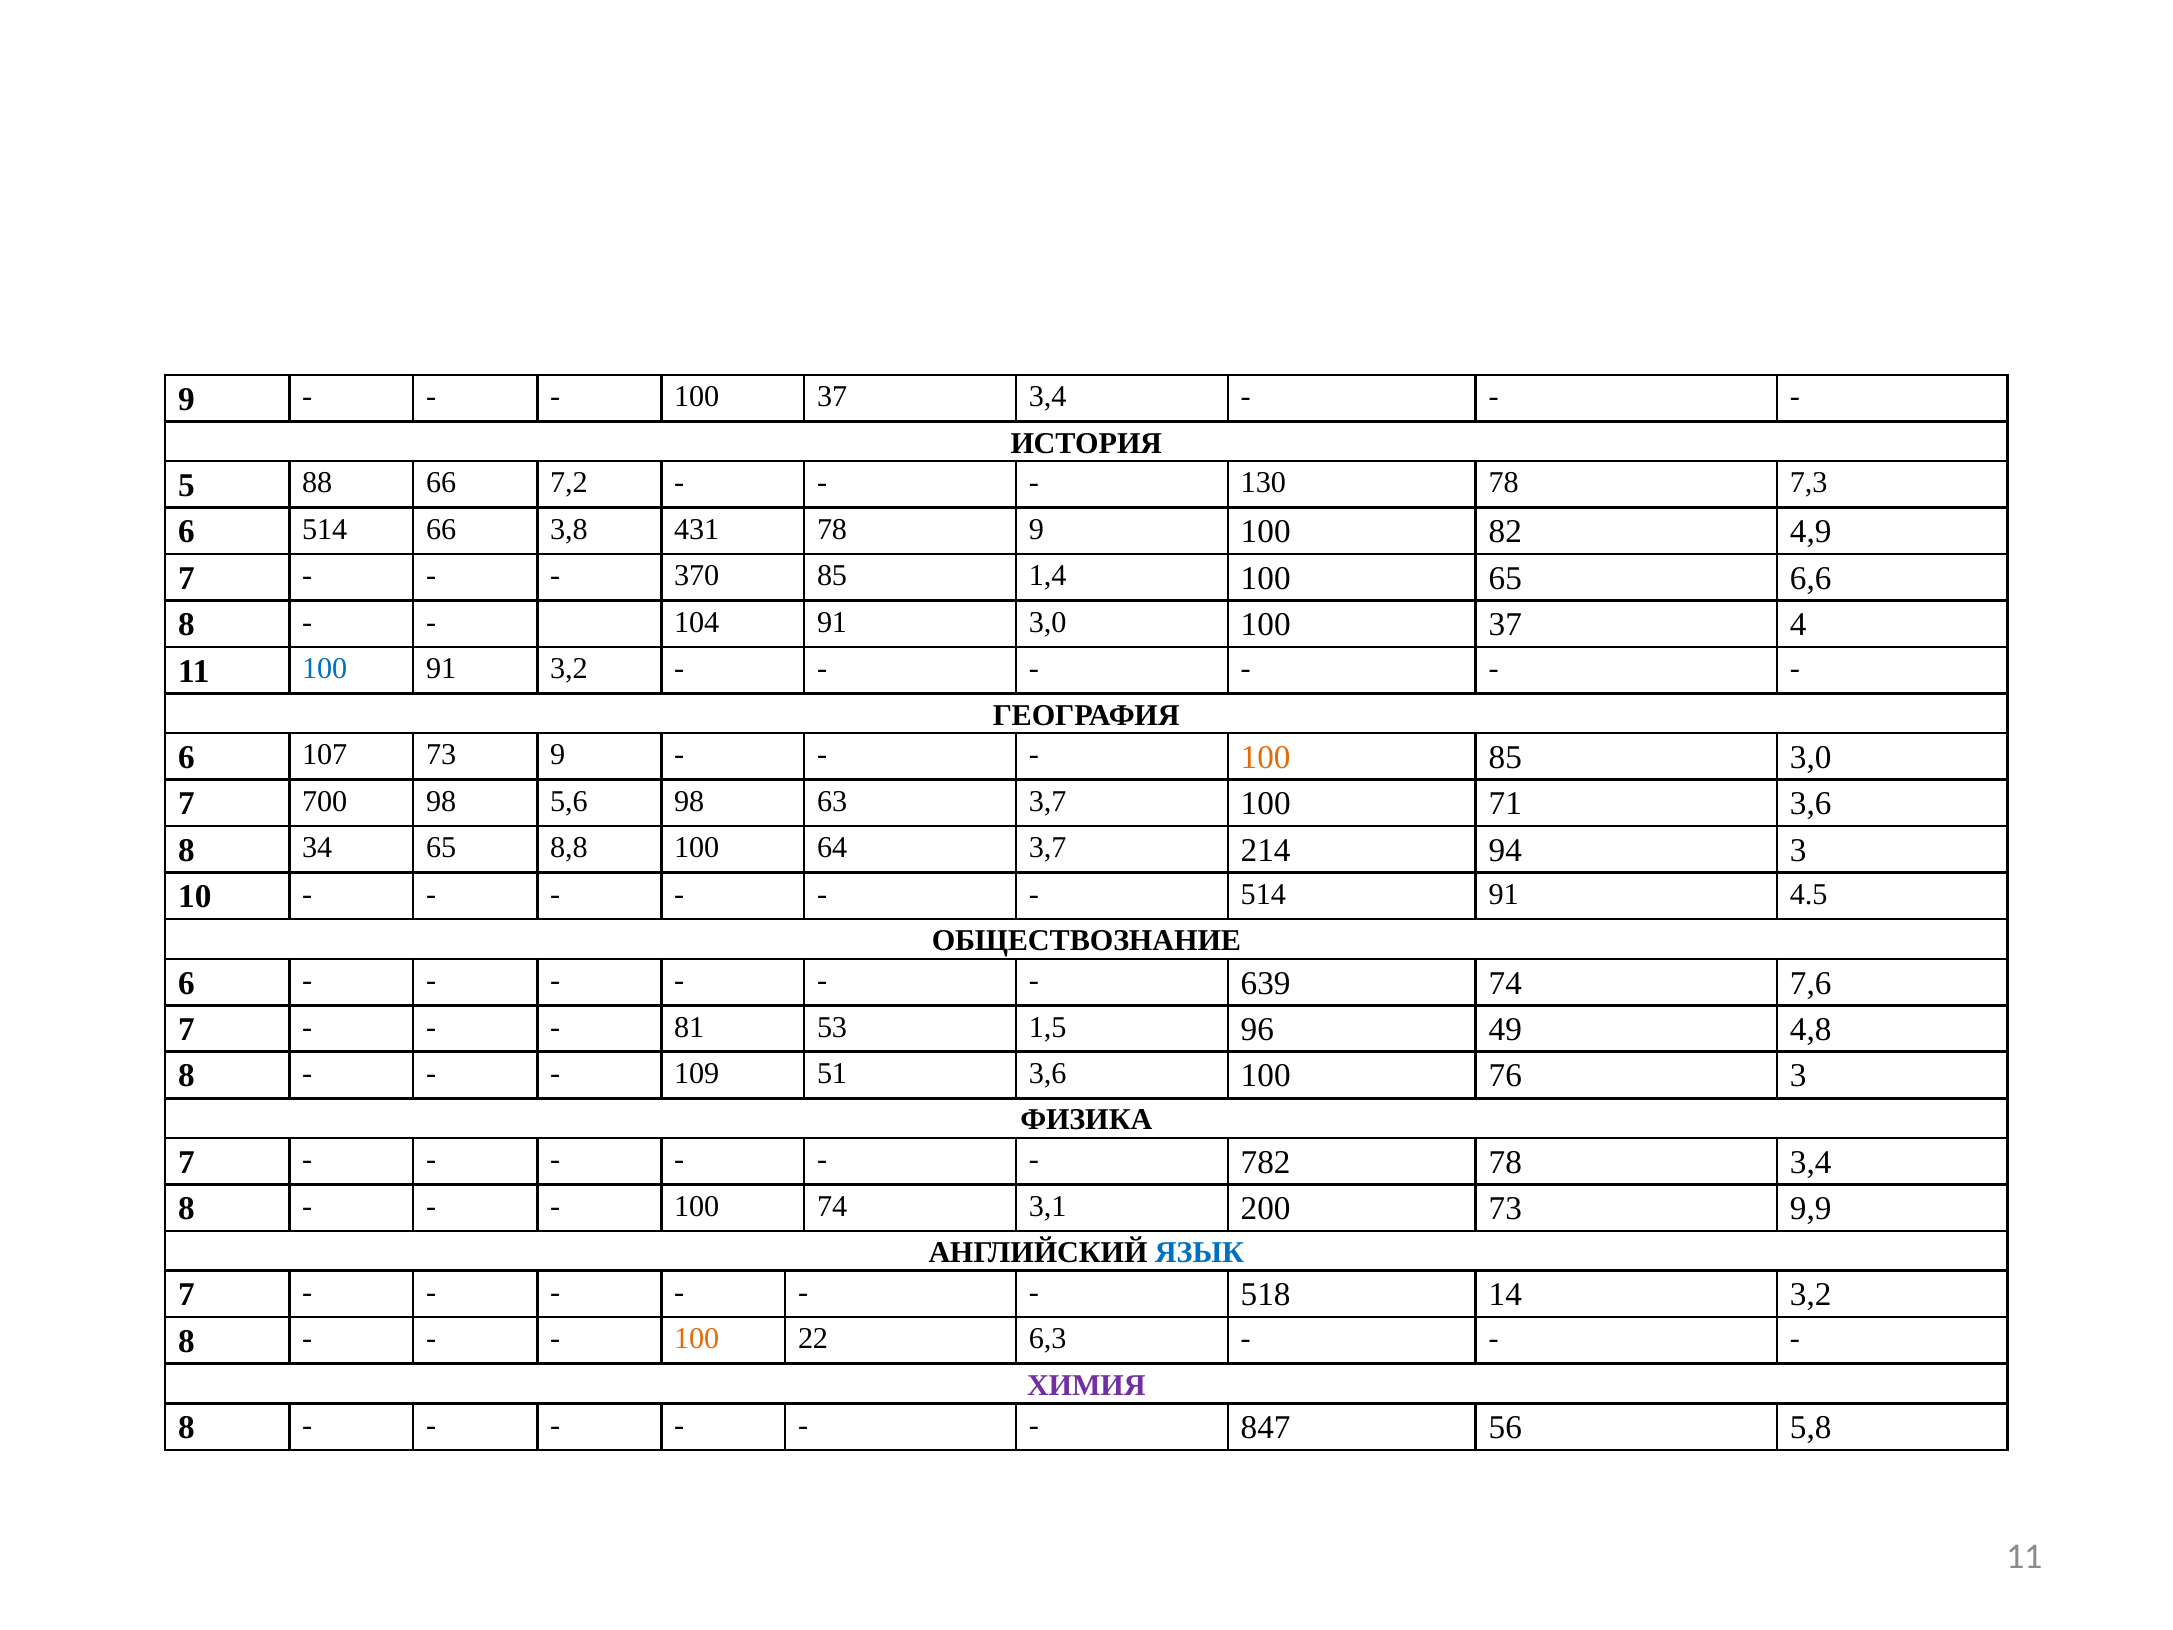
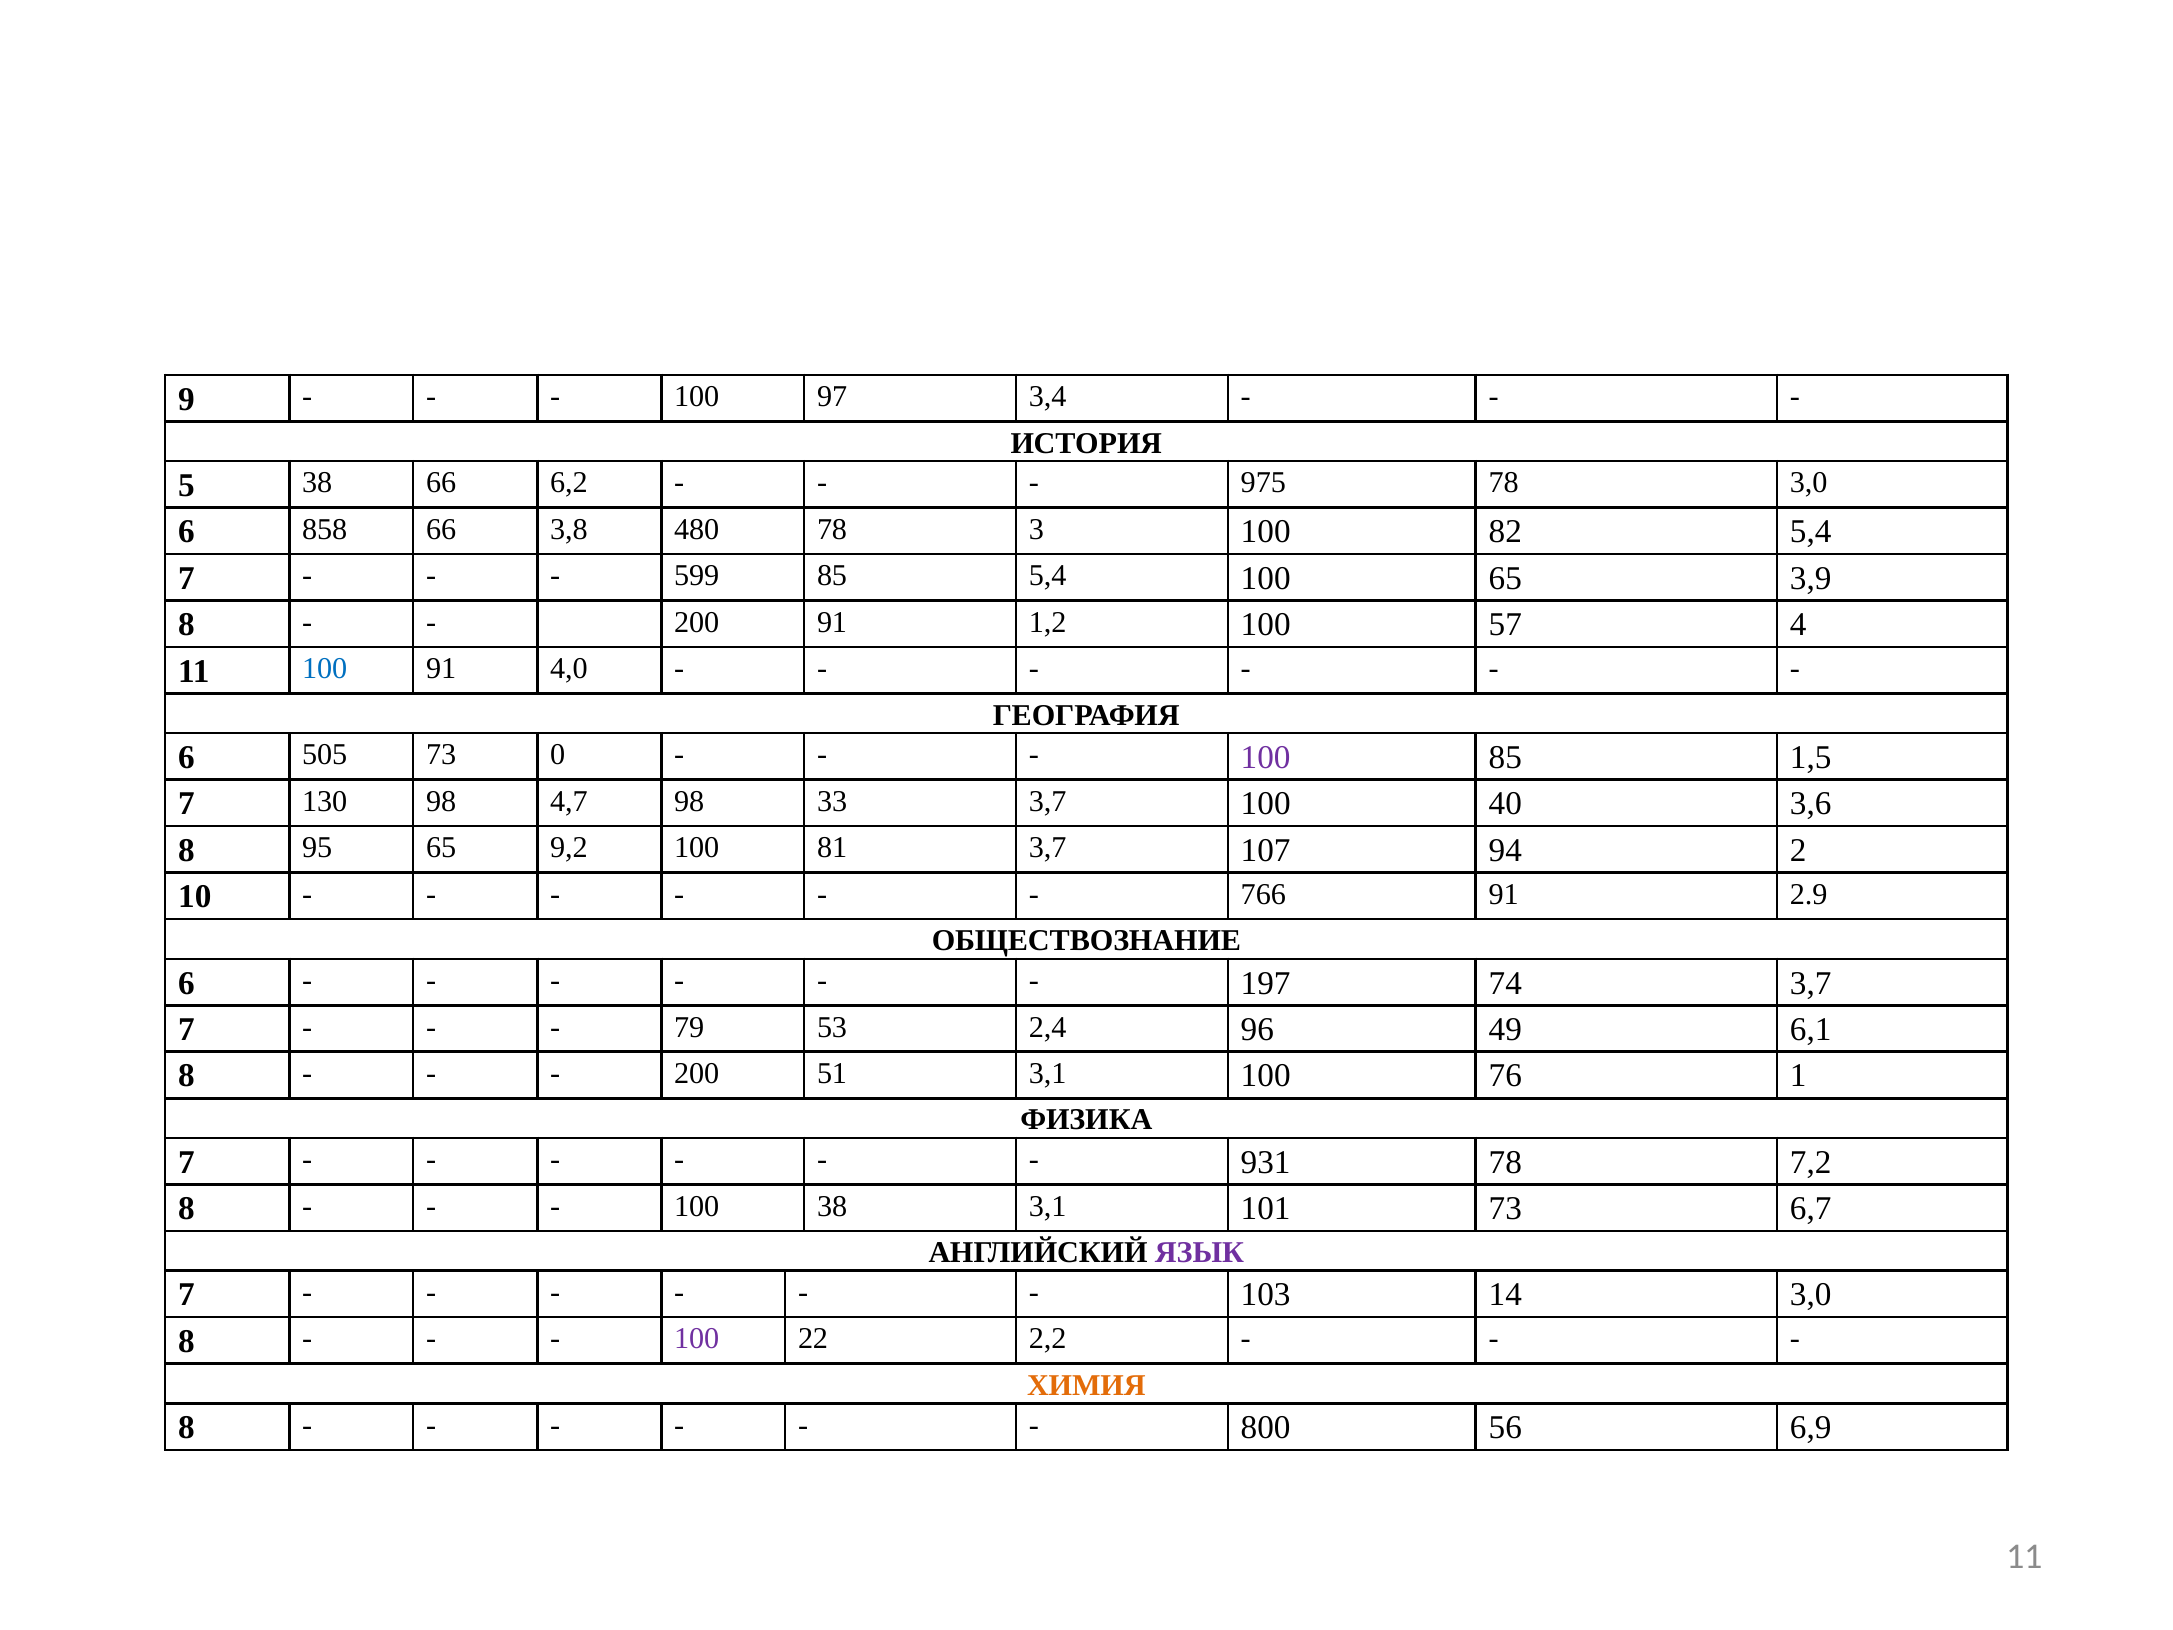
37 at (832, 397): 37 -> 97
5 88: 88 -> 38
7,2: 7,2 -> 6,2
130: 130 -> 975
78 7,3: 7,3 -> 3,0
6 514: 514 -> 858
431: 431 -> 480
78 9: 9 -> 3
82 4,9: 4,9 -> 5,4
370: 370 -> 599
85 1,4: 1,4 -> 5,4
6,6: 6,6 -> 3,9
104 at (697, 622): 104 -> 200
91 3,0: 3,0 -> 1,2
37 at (1505, 625): 37 -> 57
91 3,2: 3,2 -> 4,0
107: 107 -> 505
73 9: 9 -> 0
100 at (1266, 757) colour: orange -> purple
85 3,0: 3,0 -> 1,5
700: 700 -> 130
5,6: 5,6 -> 4,7
63: 63 -> 33
71: 71 -> 40
34: 34 -> 95
8,8: 8,8 -> 9,2
64: 64 -> 81
214: 214 -> 107
94 3: 3 -> 2
514 at (1263, 894): 514 -> 766
4.5: 4.5 -> 2.9
639: 639 -> 197
74 7,6: 7,6 -> 3,7
81: 81 -> 79
1,5: 1,5 -> 2,4
4,8: 4,8 -> 6,1
109 at (697, 1073): 109 -> 200
51 3,6: 3,6 -> 3,1
76 3: 3 -> 1
782: 782 -> 931
78 3,4: 3,4 -> 7,2
100 74: 74 -> 38
200: 200 -> 101
9,9: 9,9 -> 6,7
ЯЗЫК colour: blue -> purple
518: 518 -> 103
14 3,2: 3,2 -> 3,0
100 at (697, 1339) colour: orange -> purple
6,3: 6,3 -> 2,2
ХИМИЯ colour: purple -> orange
847: 847 -> 800
5,8: 5,8 -> 6,9
